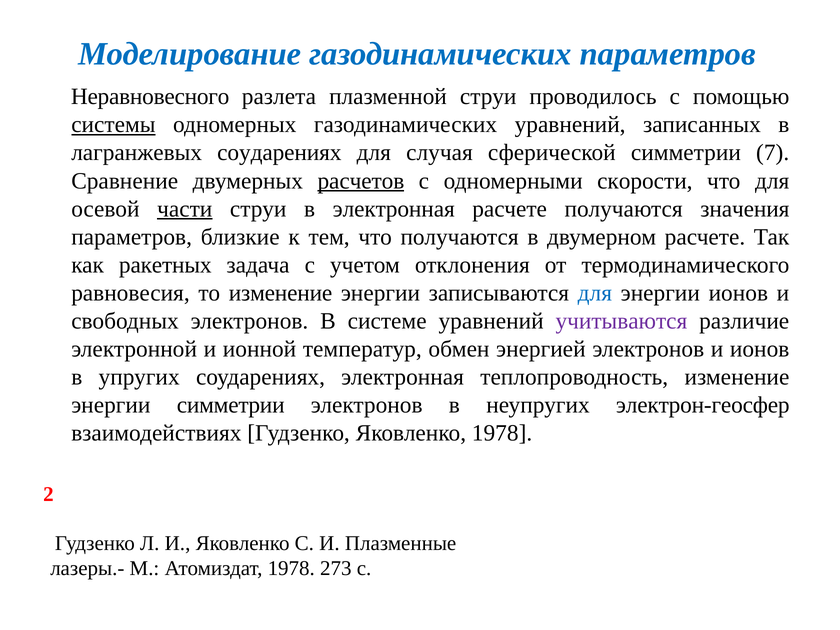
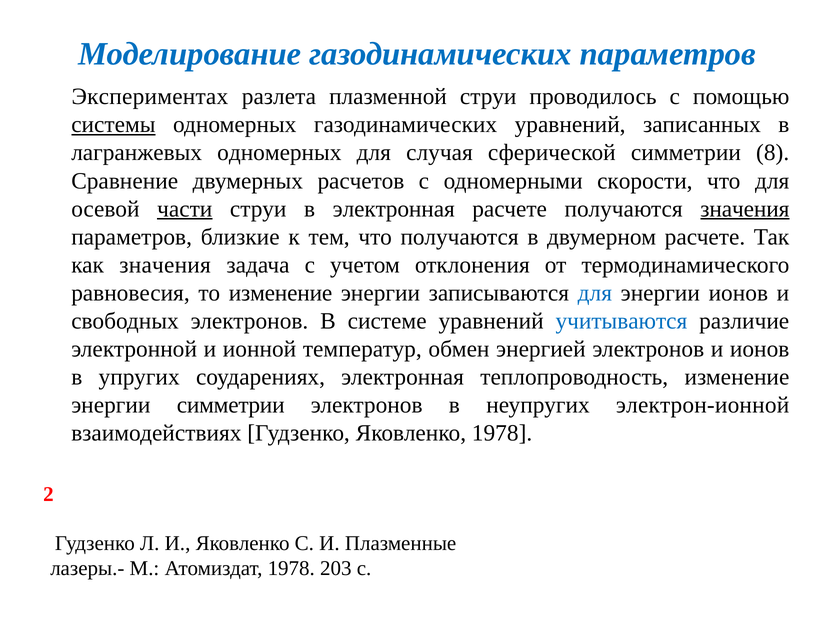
Неравновесного: Неравновесного -> Экспериментах
лагранжевых соударениях: соударениях -> одномерных
7: 7 -> 8
расчетов underline: present -> none
значения at (745, 209) underline: none -> present
как ракетных: ракетных -> значения
учитываются colour: purple -> blue
электрон-геосфер: электрон-геосфер -> электрон-ионной
273: 273 -> 203
